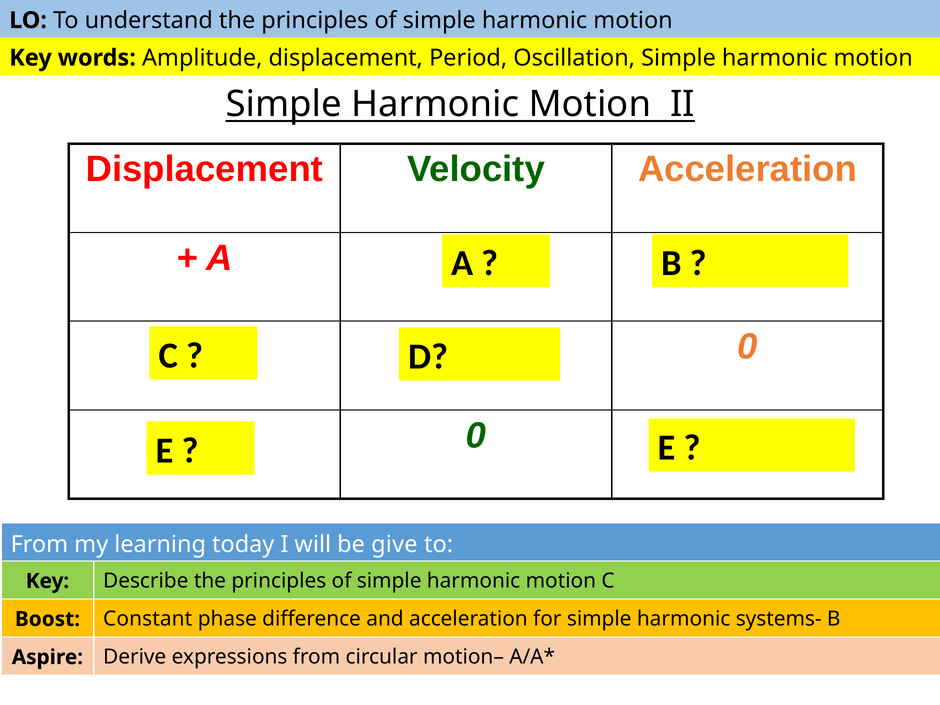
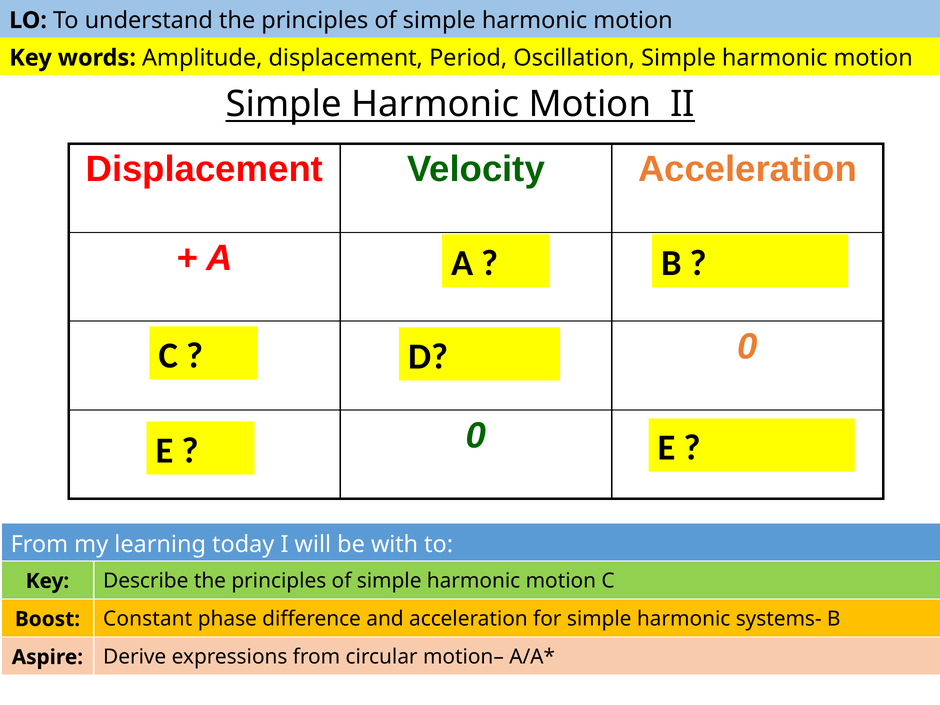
give: give -> with
